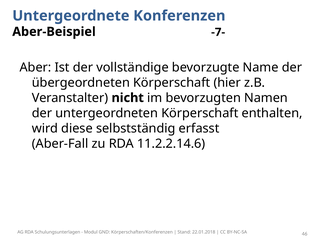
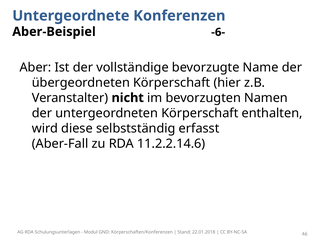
-7-: -7- -> -6-
